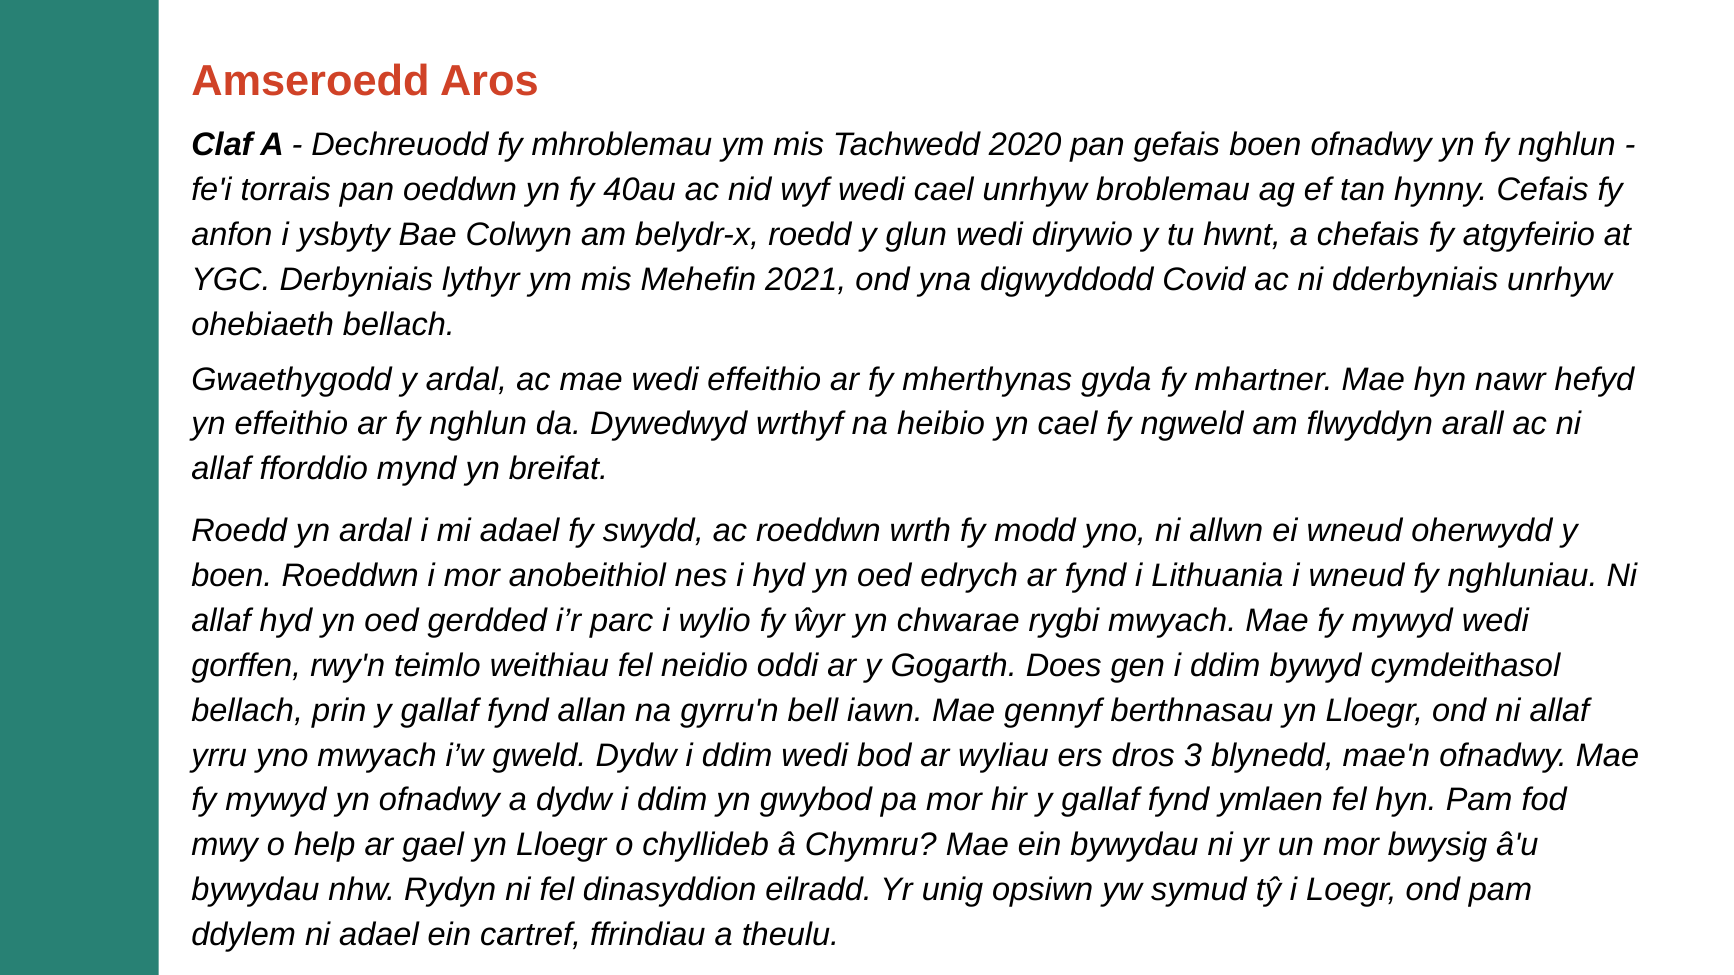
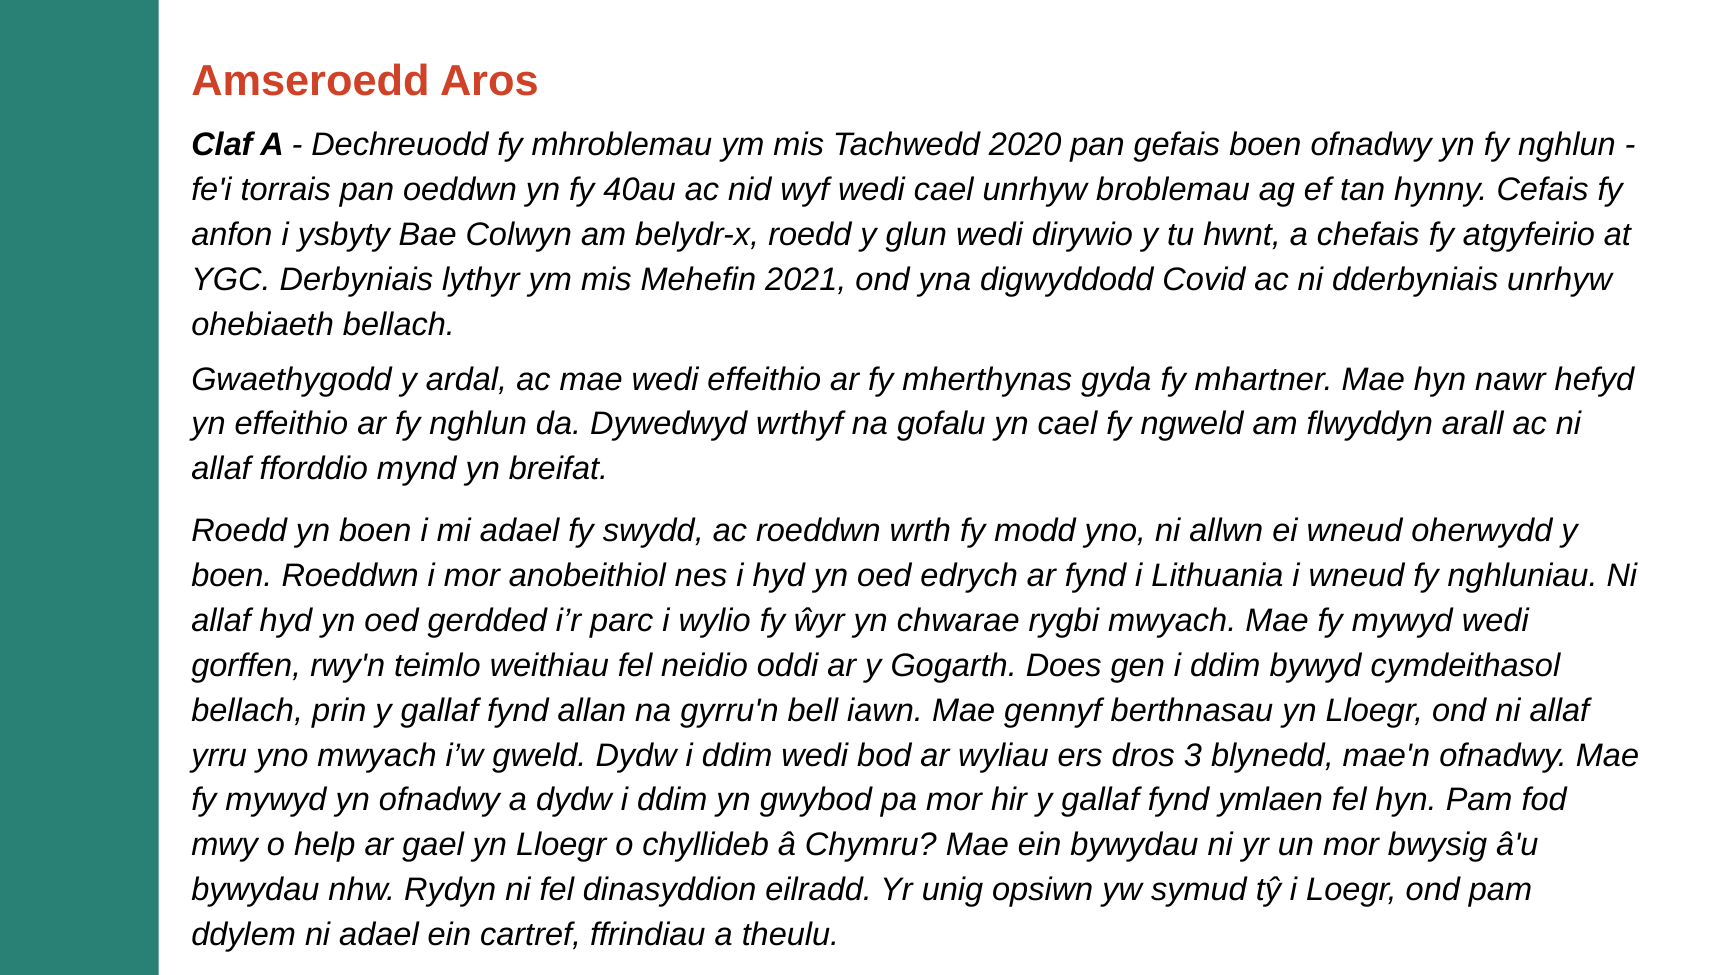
heibio: heibio -> gofalu
yn ardal: ardal -> boen
